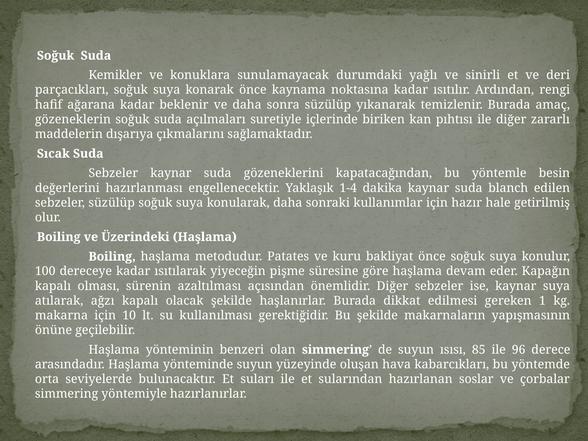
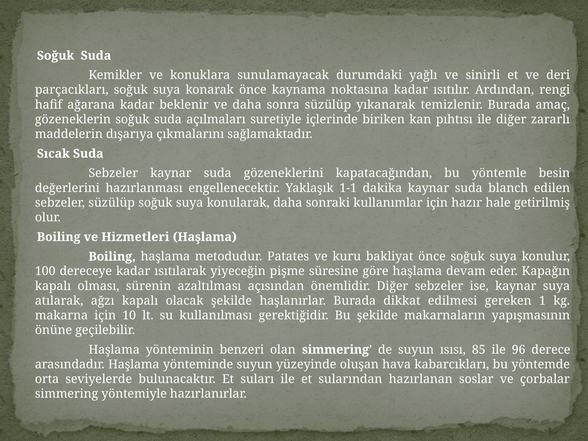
1-4: 1-4 -> 1-1
Üzerindeki: Üzerindeki -> Hizmetleri
